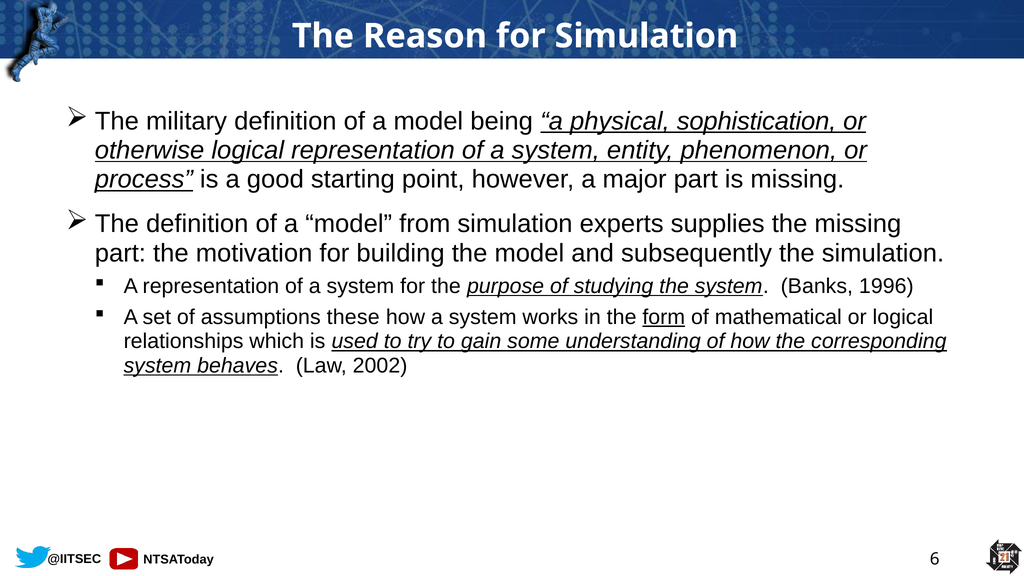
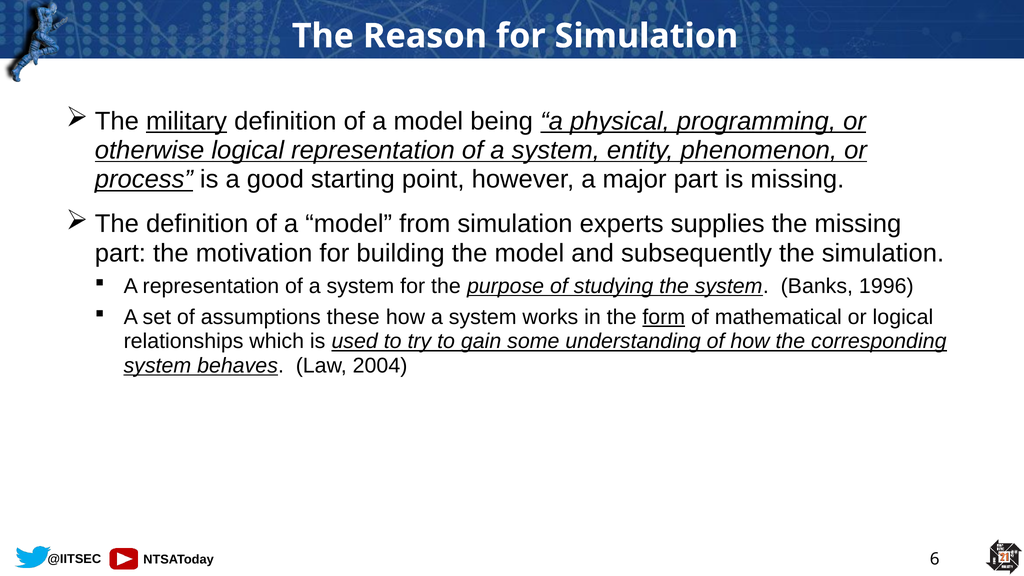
military underline: none -> present
sophistication: sophistication -> programming
2002: 2002 -> 2004
